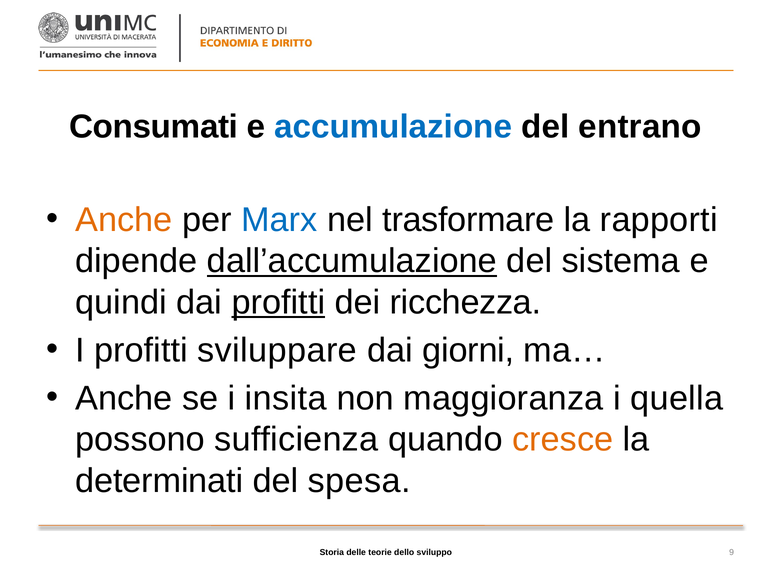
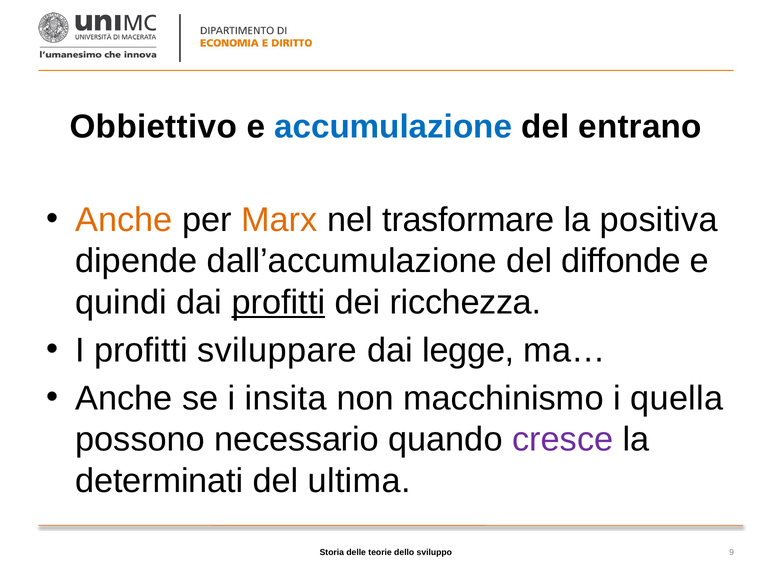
Consumati: Consumati -> Obbiettivo
Marx colour: blue -> orange
rapporti: rapporti -> positiva
dall’accumulazione underline: present -> none
sistema: sistema -> diffonde
giorni: giorni -> legge
maggioranza: maggioranza -> macchinismo
sufficienza: sufficienza -> necessario
cresce colour: orange -> purple
spesa: spesa -> ultima
